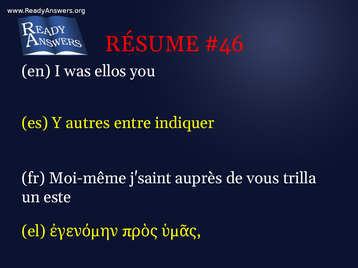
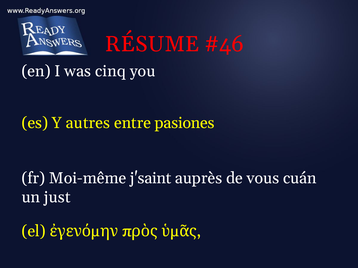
ellos: ellos -> cinq
indiquer: indiquer -> pasiones
trilla: trilla -> cuán
este: este -> just
